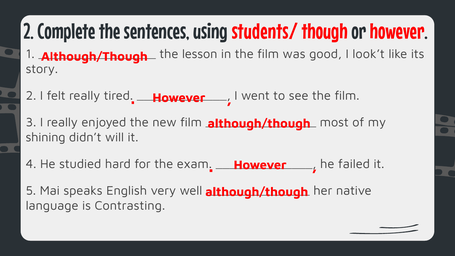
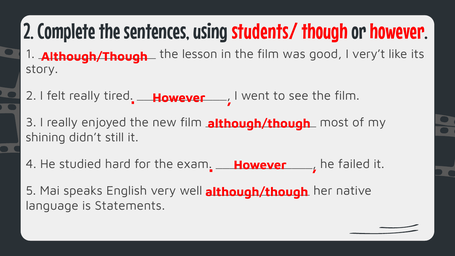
look’t: look’t -> very’t
will: will -> still
Contrasting: Contrasting -> Statements
